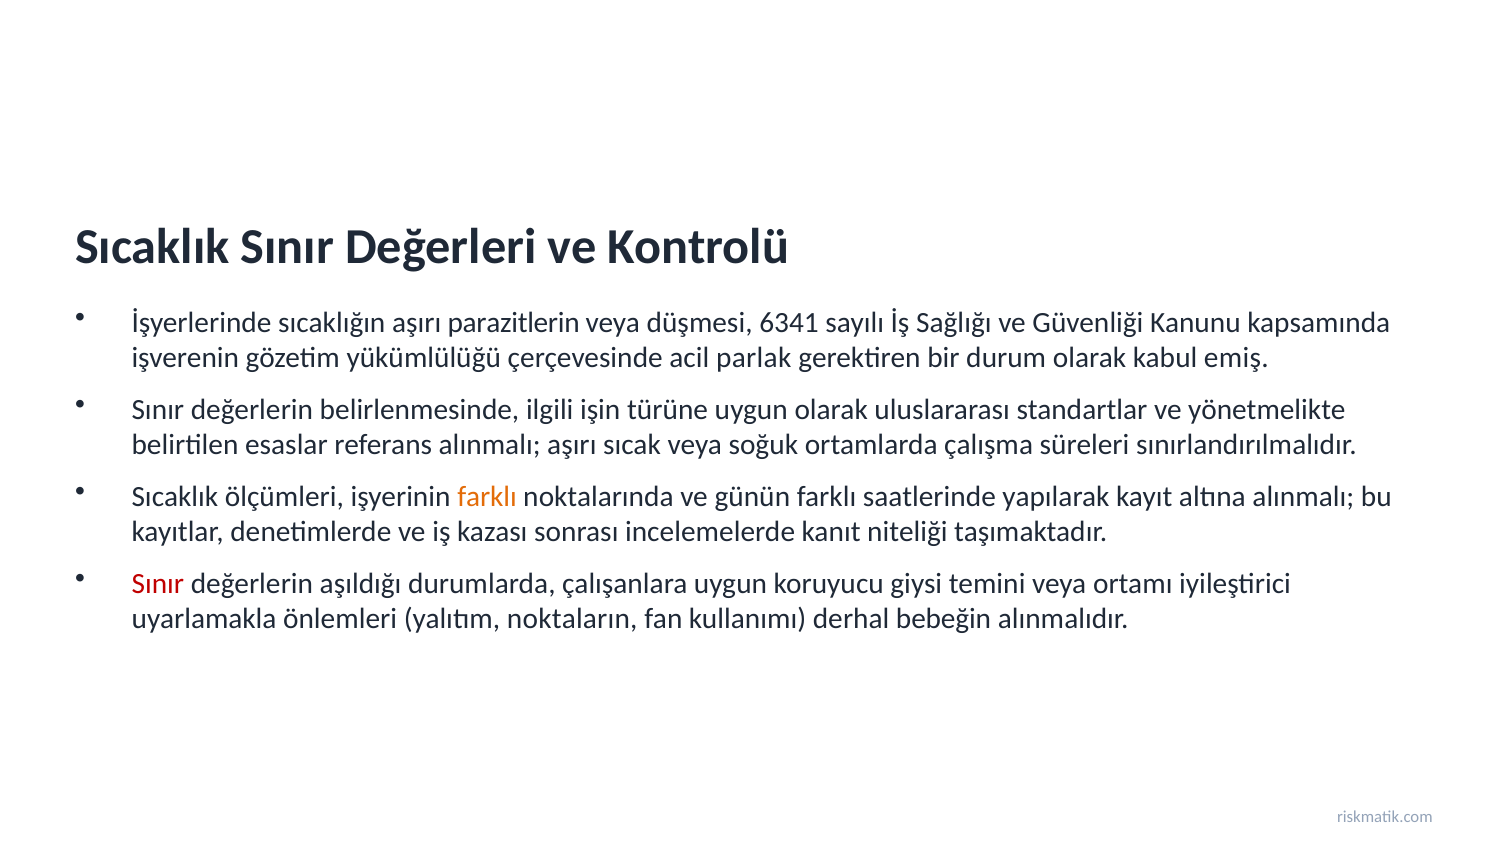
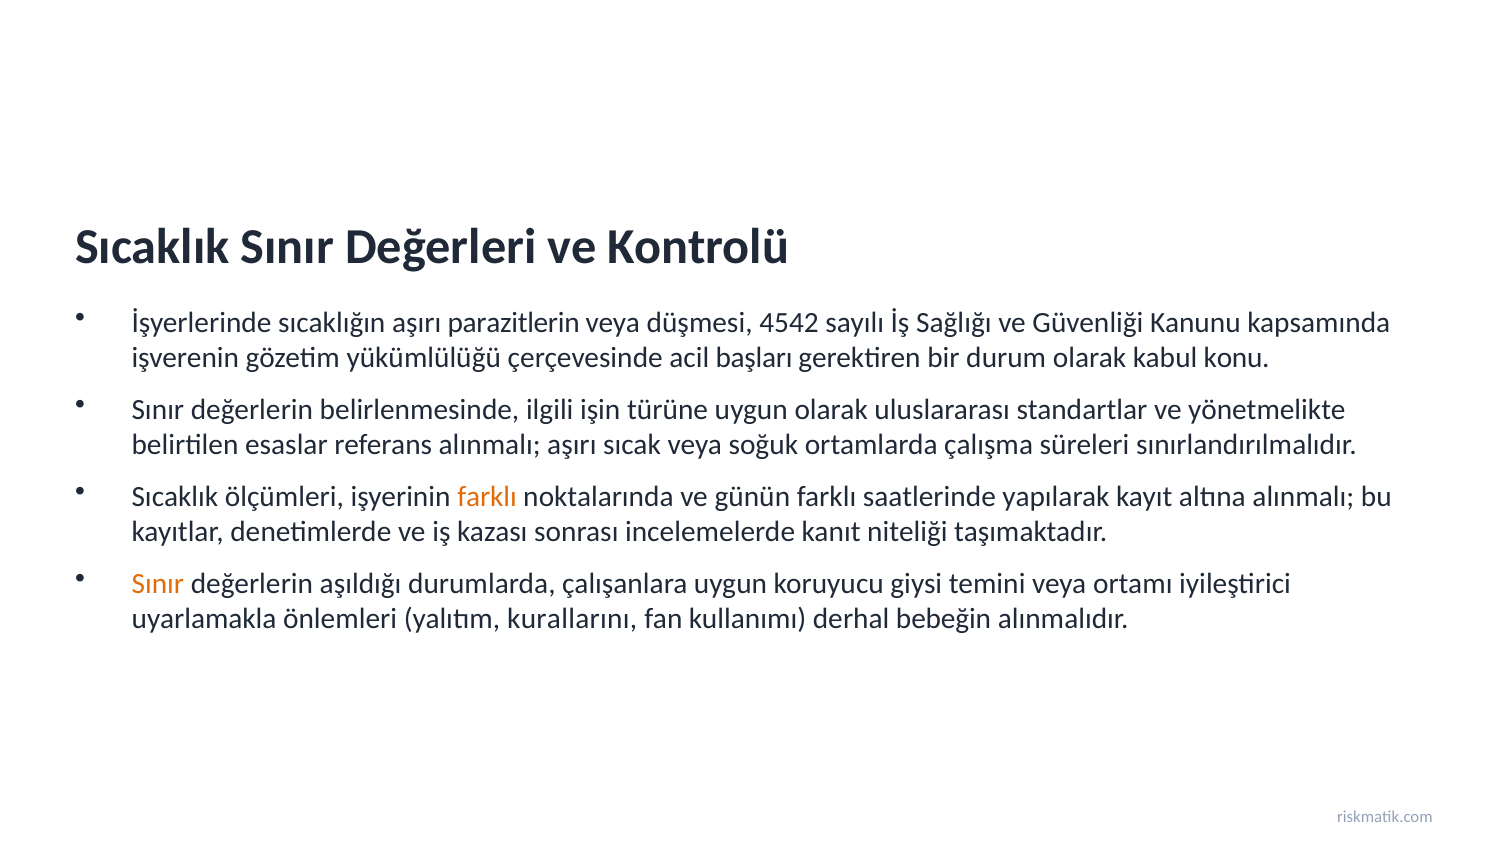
6341: 6341 -> 4542
parlak: parlak -> başları
emiş: emiş -> konu
Sınır at (158, 584) colour: red -> orange
noktaların: noktaların -> kurallarını
